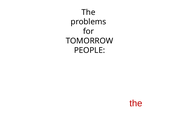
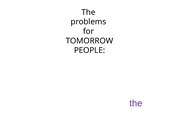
the at (136, 103) colour: red -> purple
